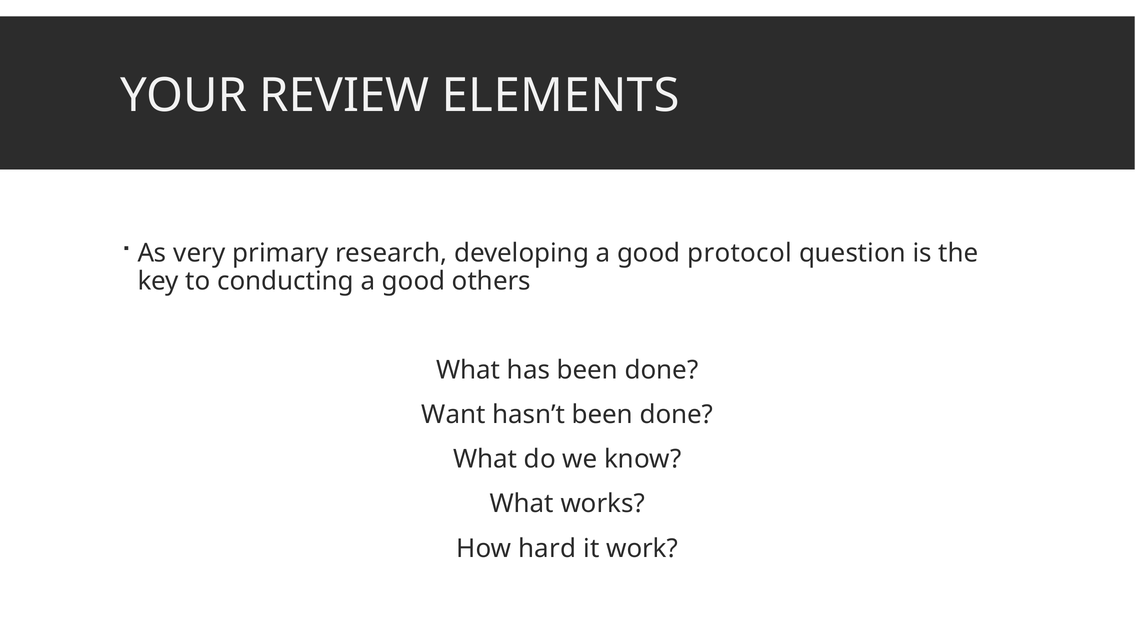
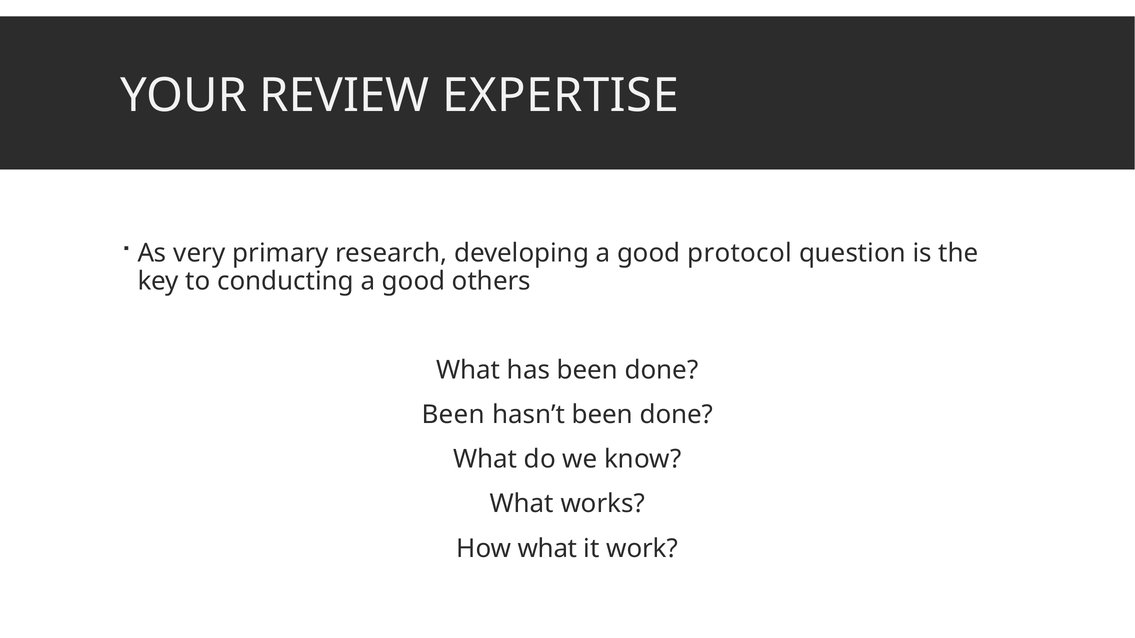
ELEMENTS: ELEMENTS -> EXPERTISE
Want at (453, 415): Want -> Been
How hard: hard -> what
